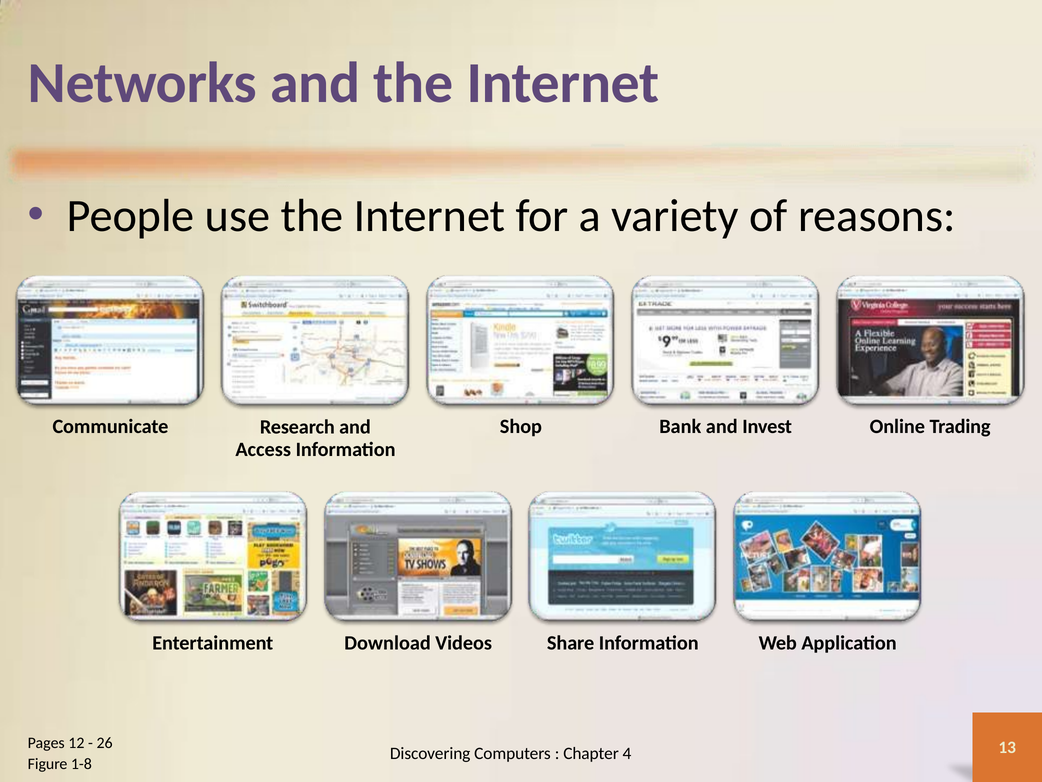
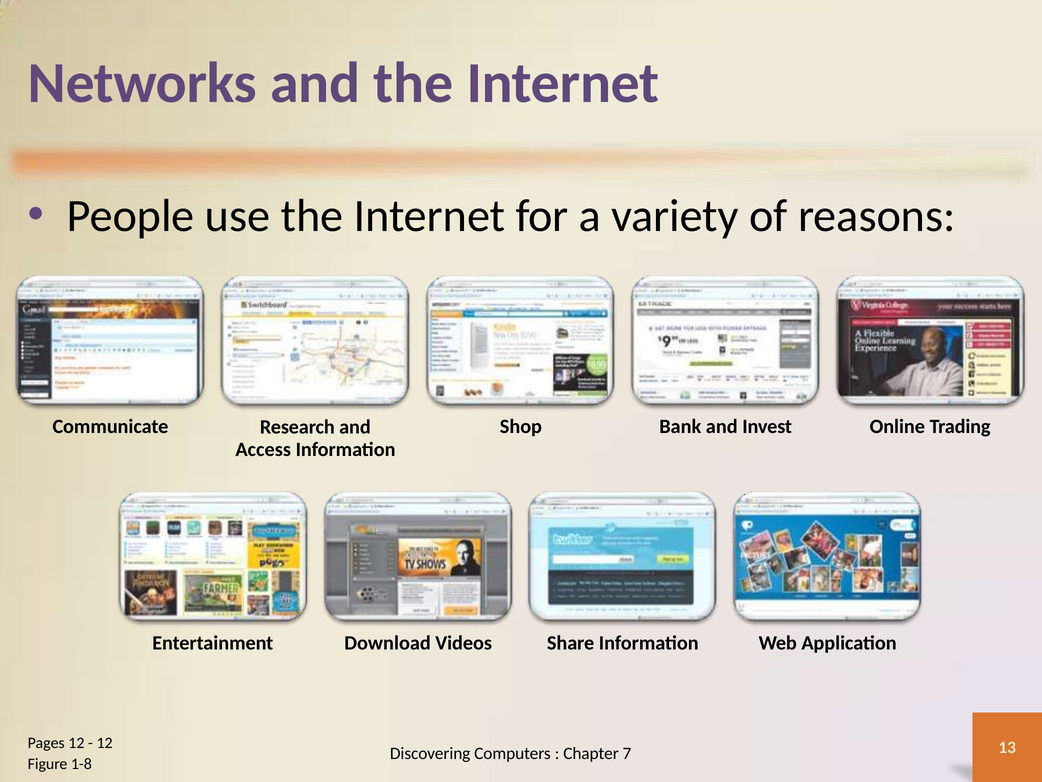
26 at (105, 743): 26 -> 12
4: 4 -> 7
